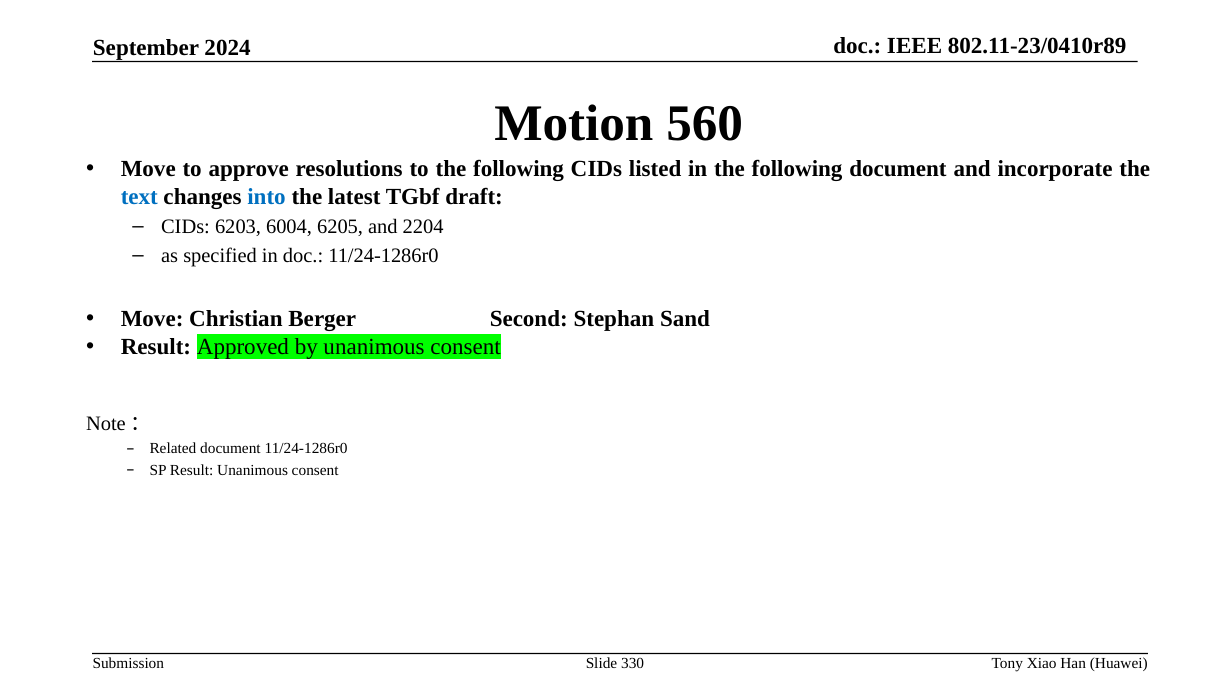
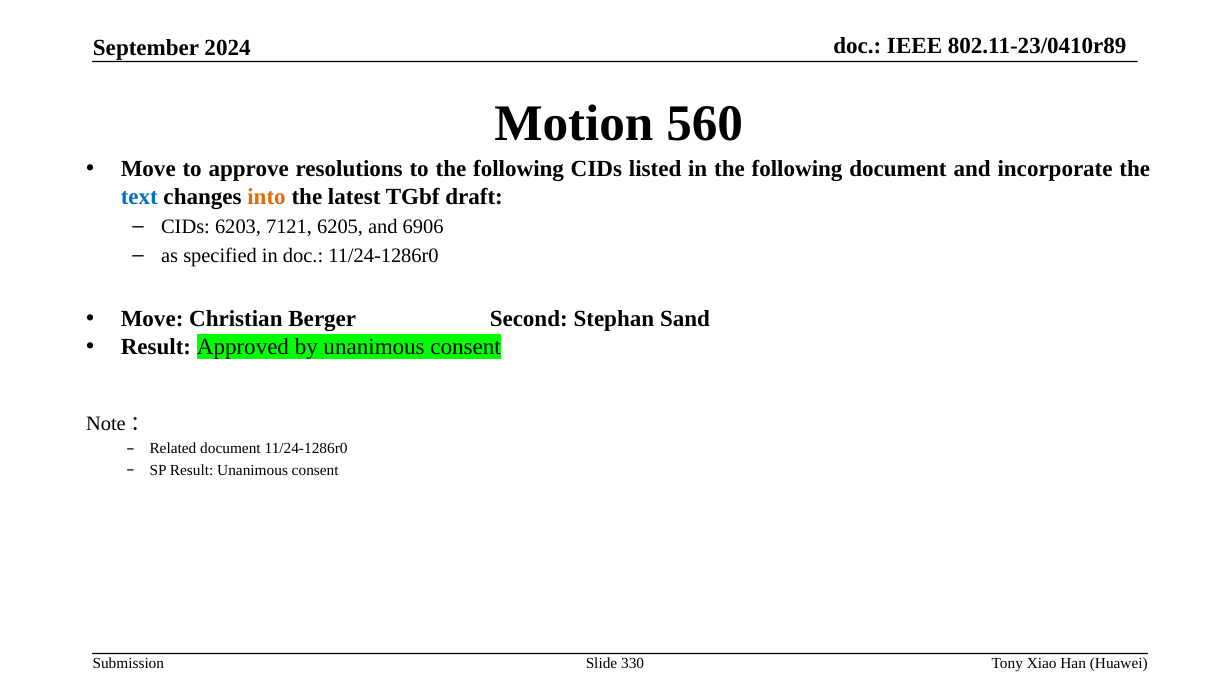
into colour: blue -> orange
6004: 6004 -> 7121
2204: 2204 -> 6906
